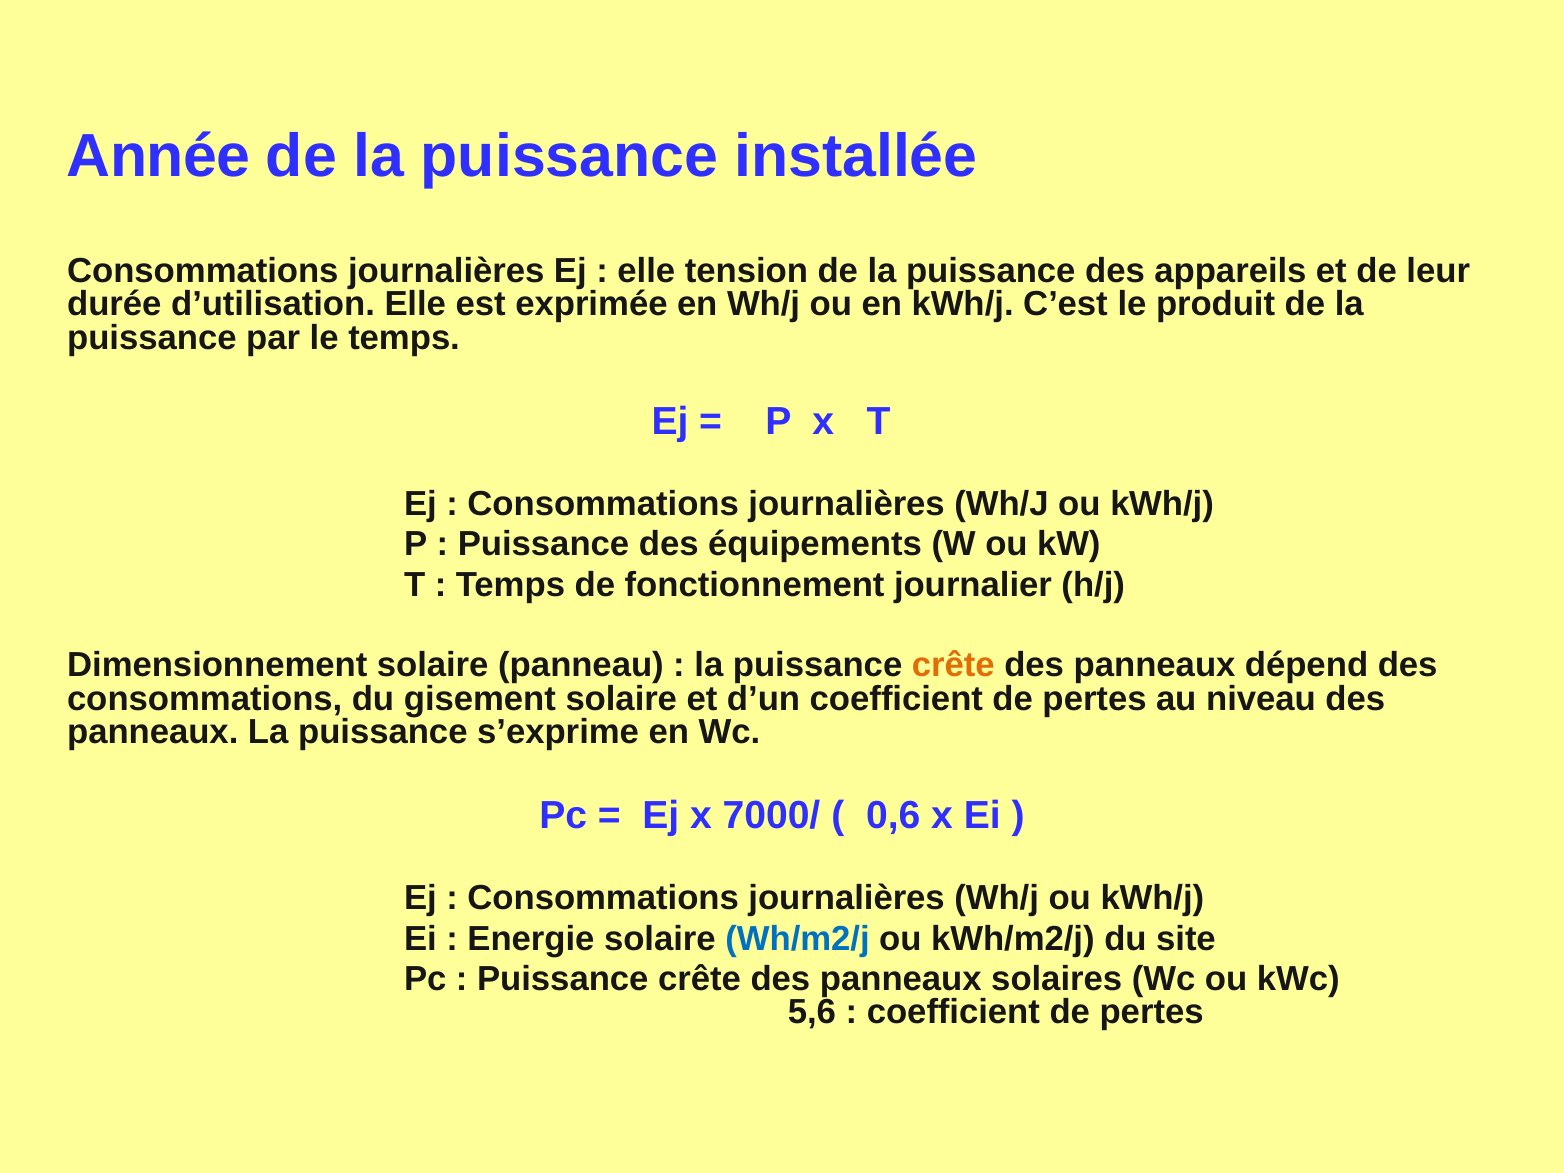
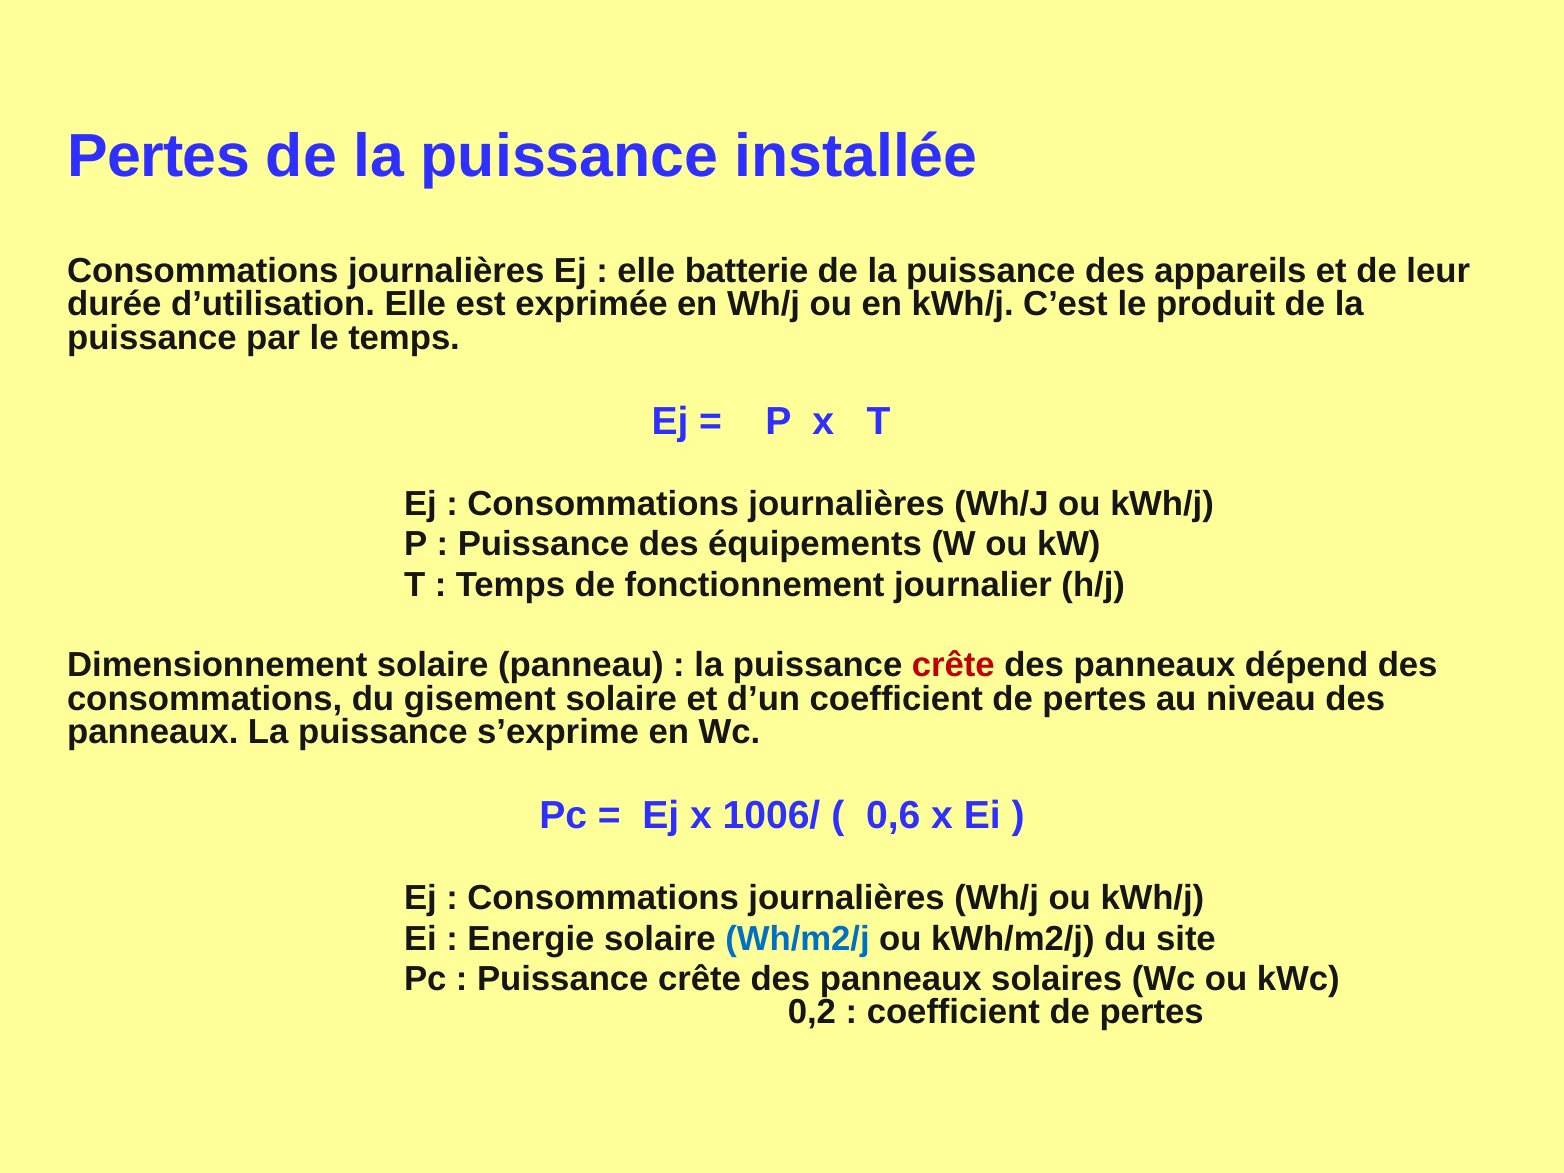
Année at (159, 157): Année -> Pertes
tension: tension -> batterie
crête at (953, 665) colour: orange -> red
7000/: 7000/ -> 1006/
5,6: 5,6 -> 0,2
